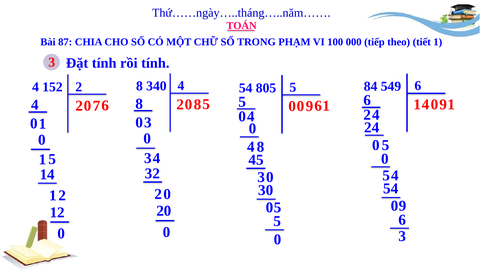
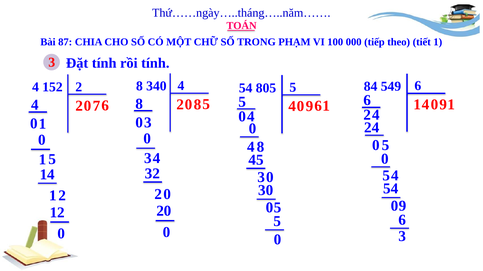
0 at (292, 106): 0 -> 4
